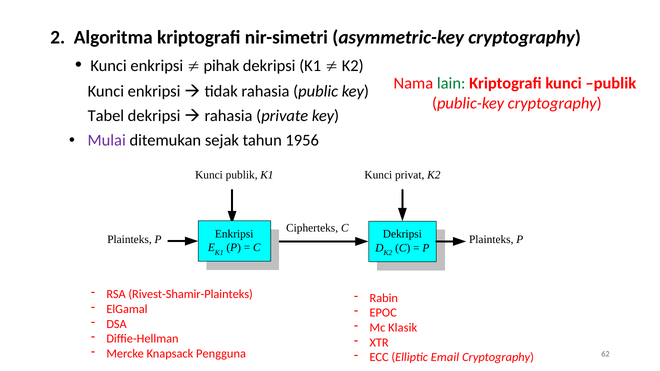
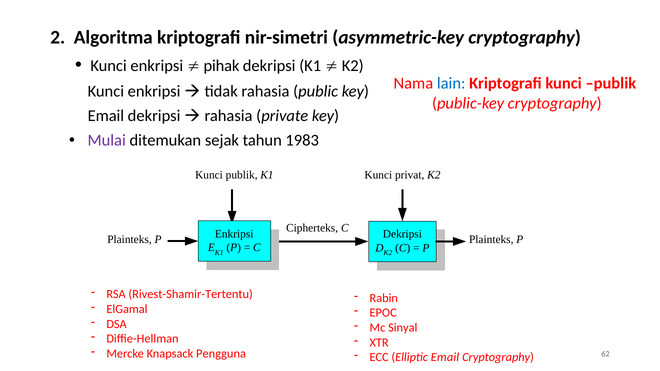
lain colour: green -> blue
Tabel at (106, 116): Tabel -> Email
1956: 1956 -> 1983
Rivest-Shamir-Plainteks: Rivest-Shamir-Plainteks -> Rivest-Shamir-Tertentu
Klasik: Klasik -> Sinyal
